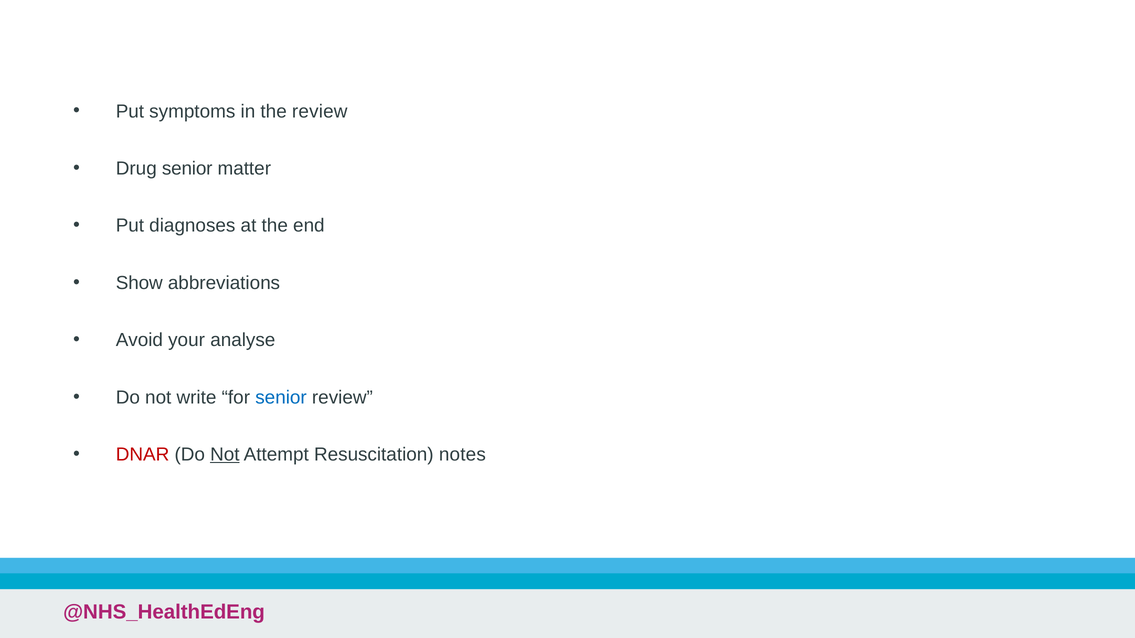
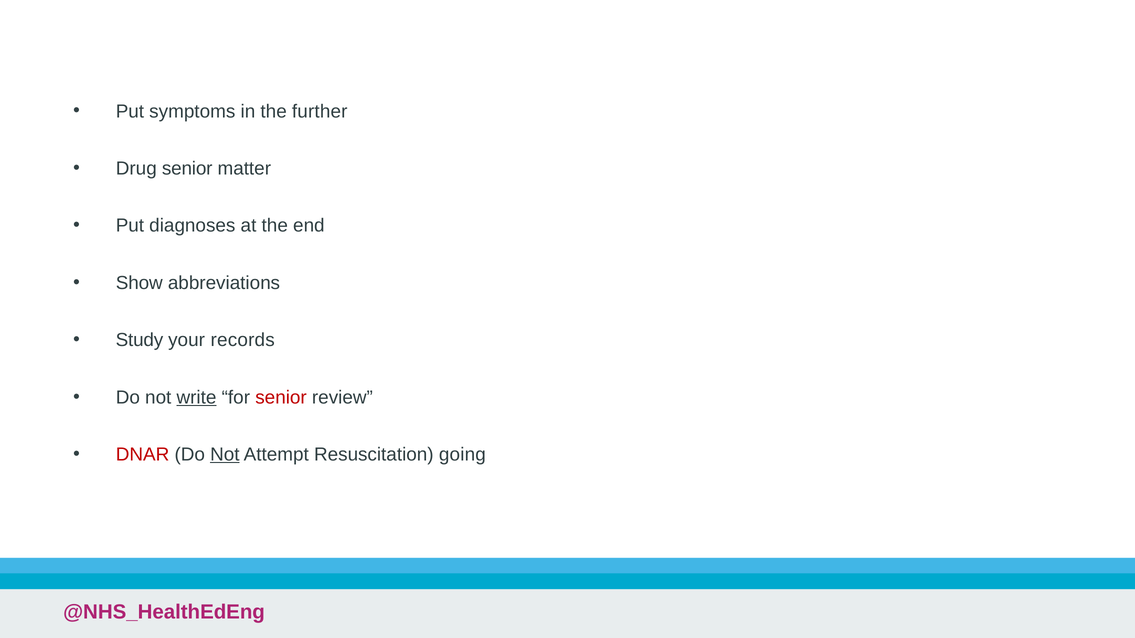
the review: review -> further
Avoid: Avoid -> Study
analyse: analyse -> records
write underline: none -> present
senior at (281, 398) colour: blue -> red
notes: notes -> going
